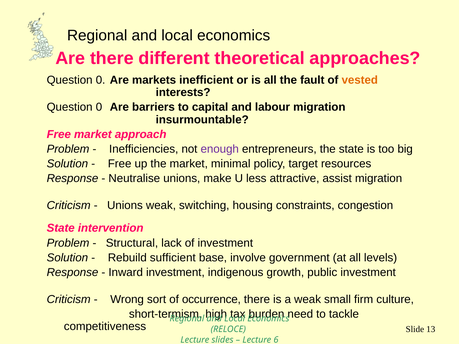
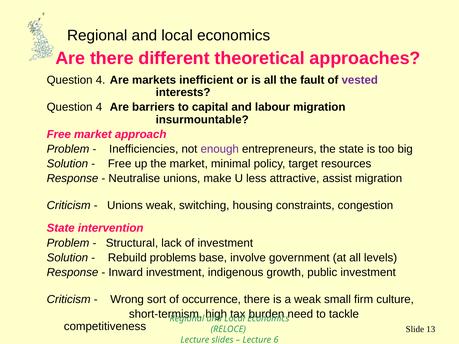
0 at (101, 80): 0 -> 4
vested colour: orange -> purple
0 at (99, 107): 0 -> 4
sufficient: sufficient -> problems
